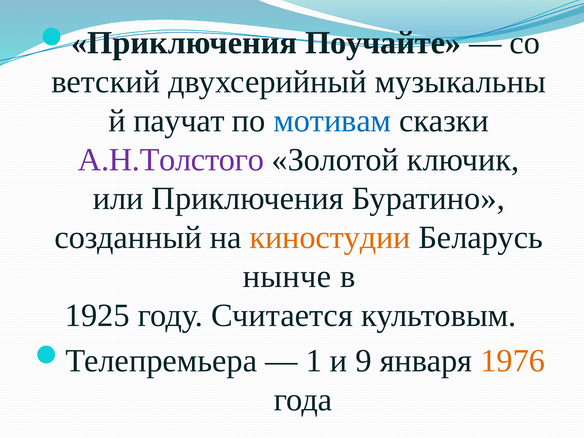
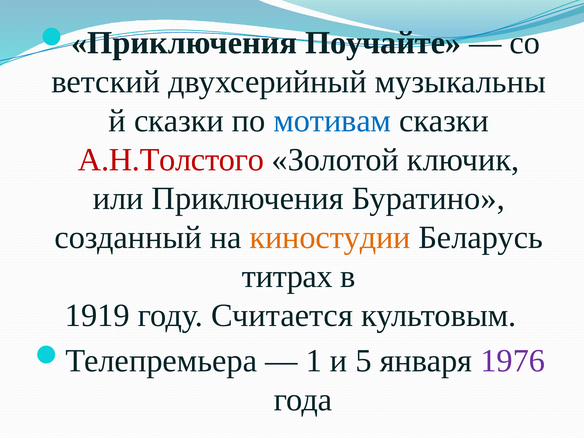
паучат at (179, 121): паучат -> сказки
А.Н.Толстого colour: purple -> red
нынче: нынче -> титрах
1925: 1925 -> 1919
9: 9 -> 5
1976 colour: orange -> purple
